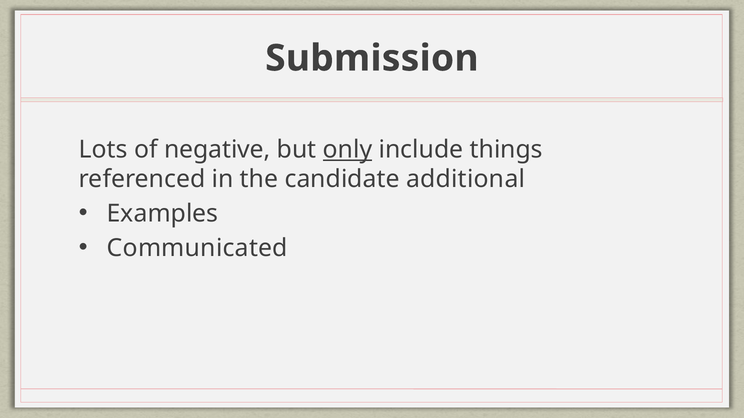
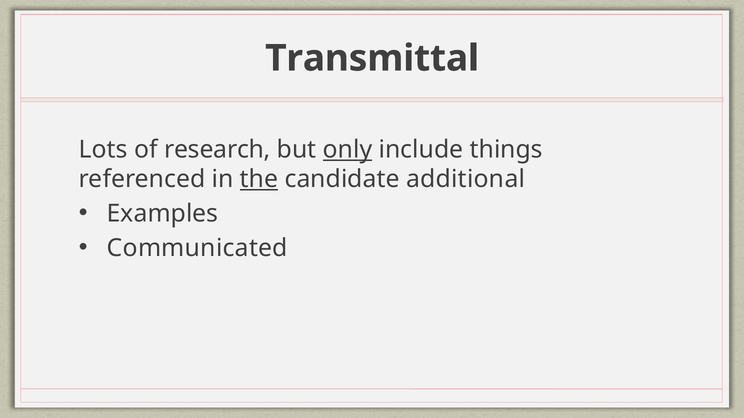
Submission: Submission -> Transmittal
negative: negative -> research
the underline: none -> present
